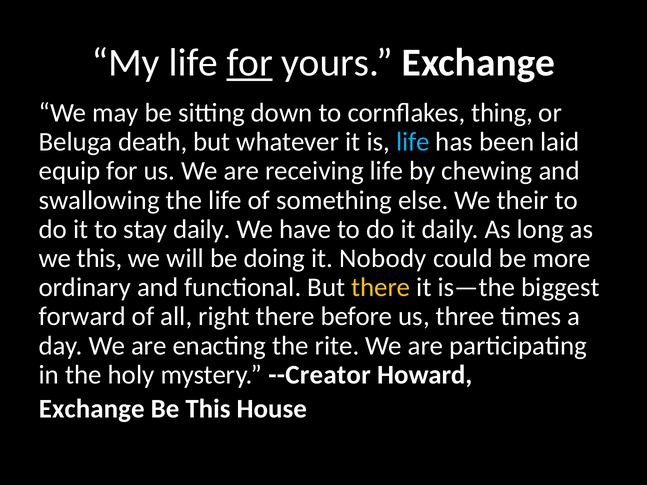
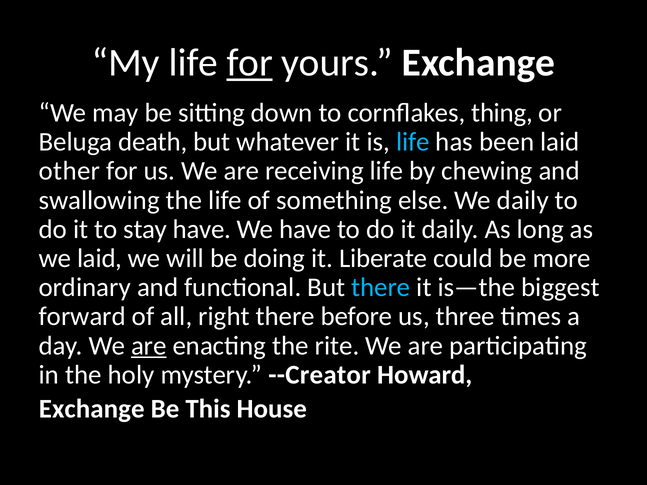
equip: equip -> other
We their: their -> daily
stay daily: daily -> have
we this: this -> laid
Nobody: Nobody -> Liberate
there at (381, 288) colour: yellow -> light blue
are at (149, 346) underline: none -> present
